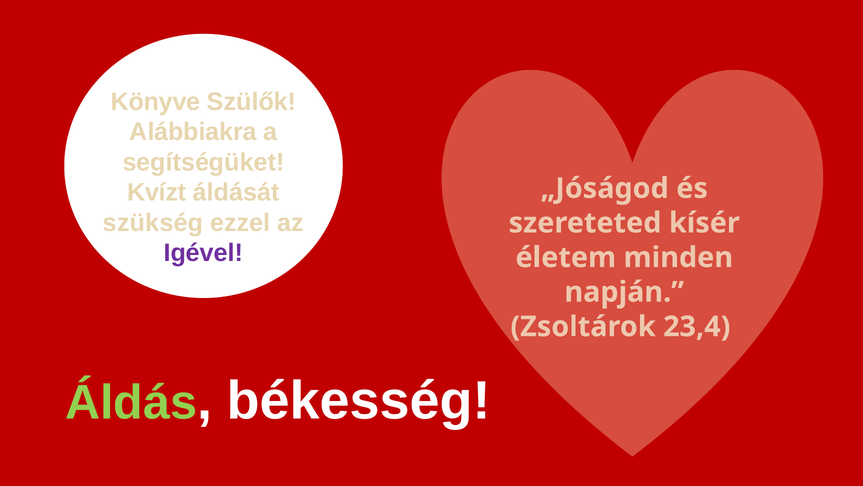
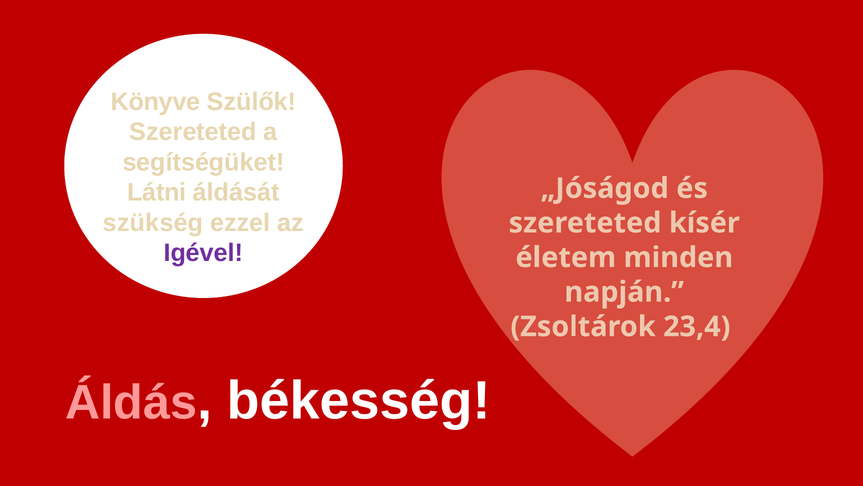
Alábbiakra at (193, 132): Alábbiakra -> Szereteted
Kvízt: Kvízt -> Látni
Áldás colour: light green -> pink
